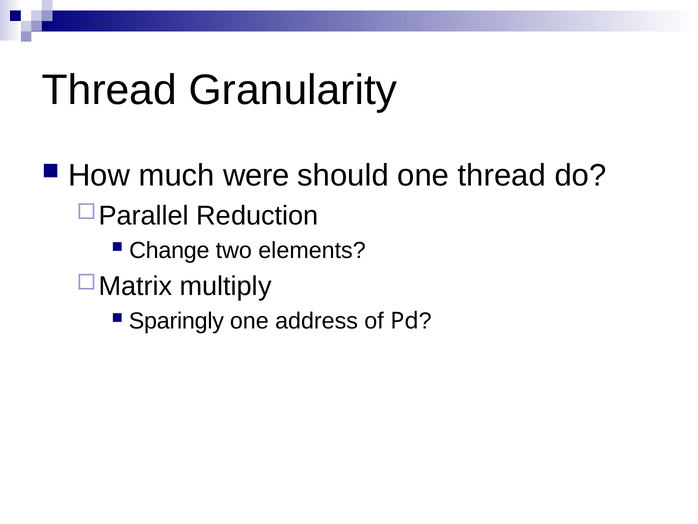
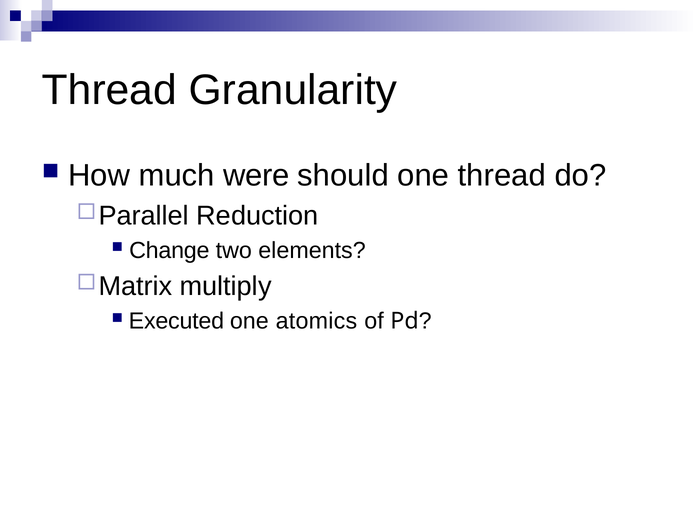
Sparingly: Sparingly -> Executed
address: address -> atomics
